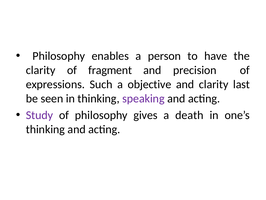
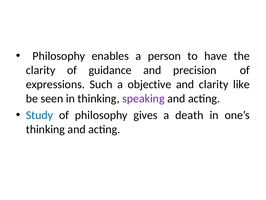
fragment: fragment -> guidance
last: last -> like
Study colour: purple -> blue
